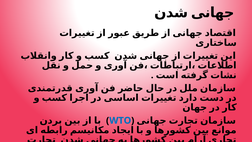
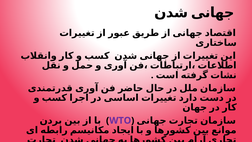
WTO colour: blue -> purple
